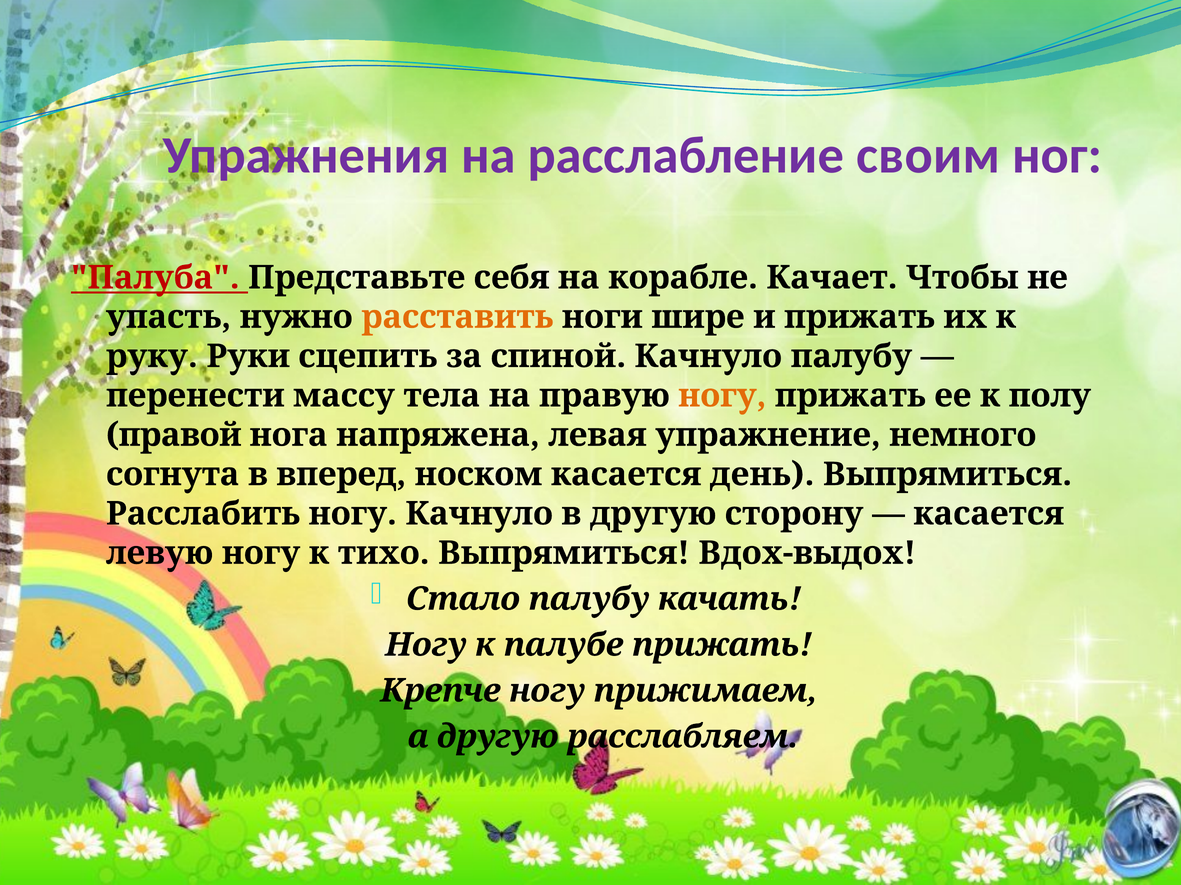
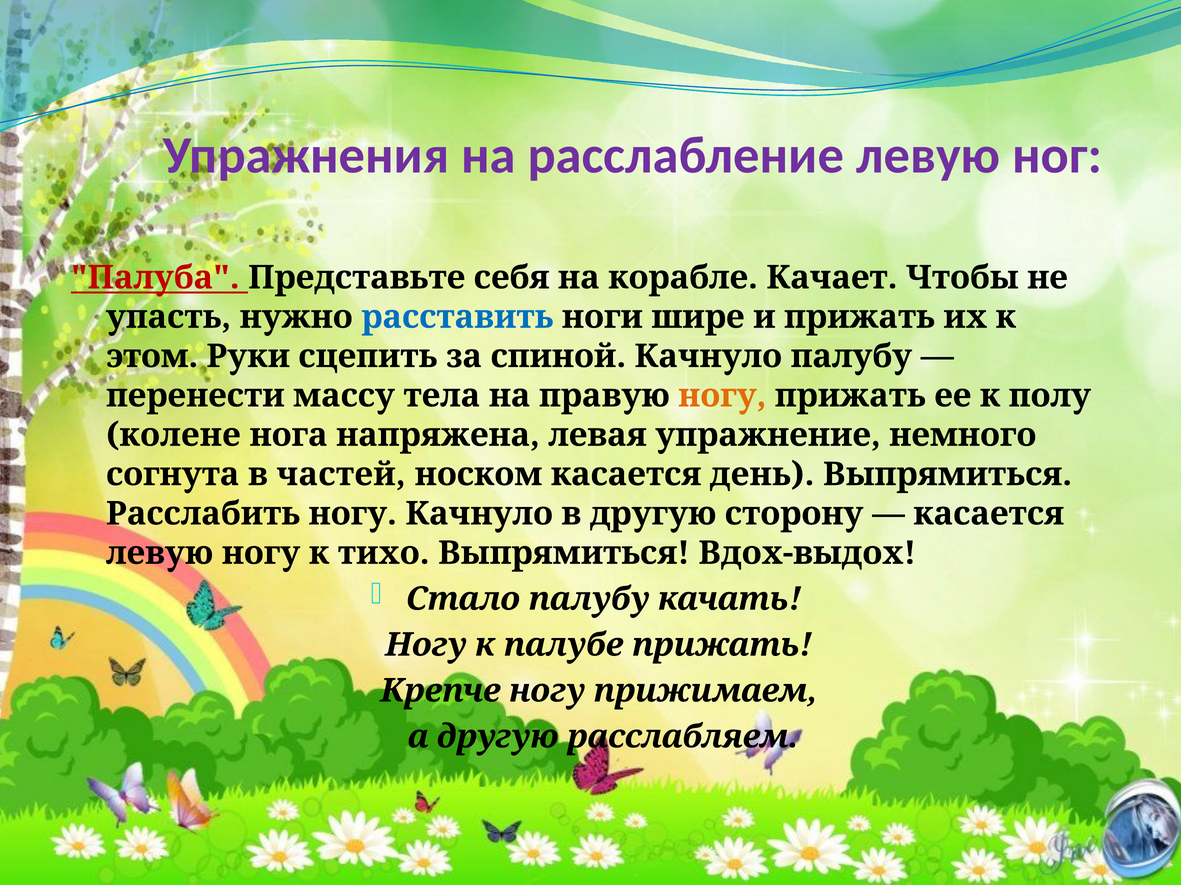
расслабление своим: своим -> левую
расставить colour: orange -> blue
руку: руку -> этом
правой: правой -> колене
вперед: вперед -> частей
